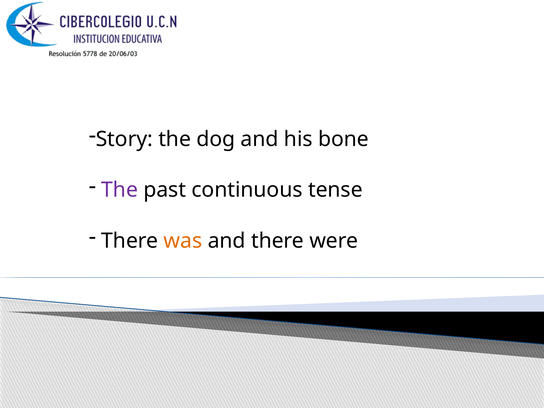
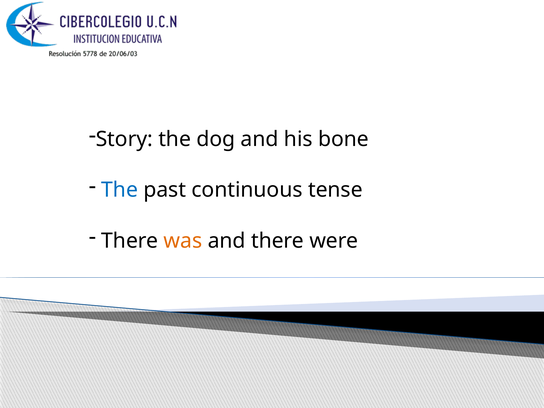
The at (120, 190) colour: purple -> blue
